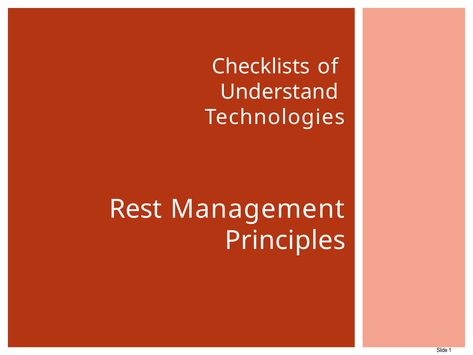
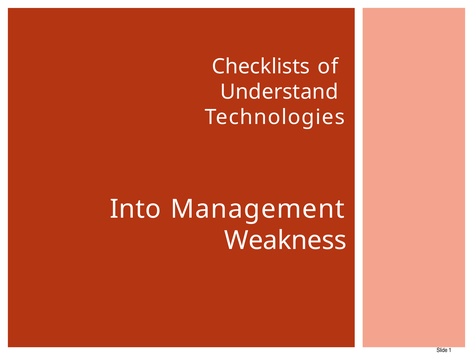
Rest: Rest -> Into
Principles: Principles -> Weakness
